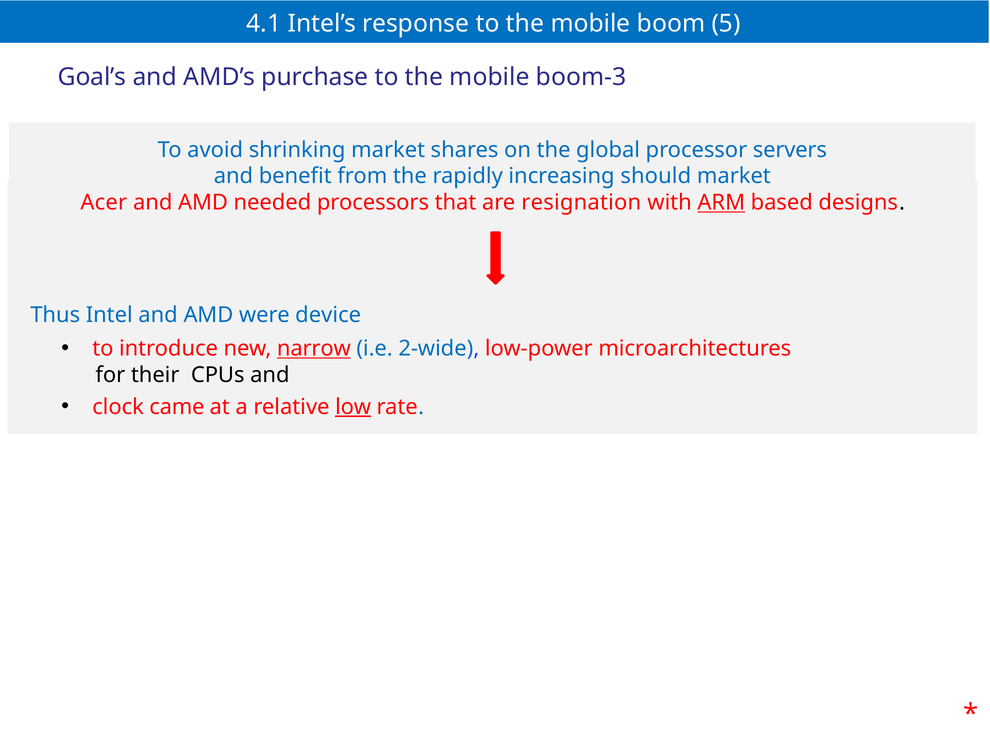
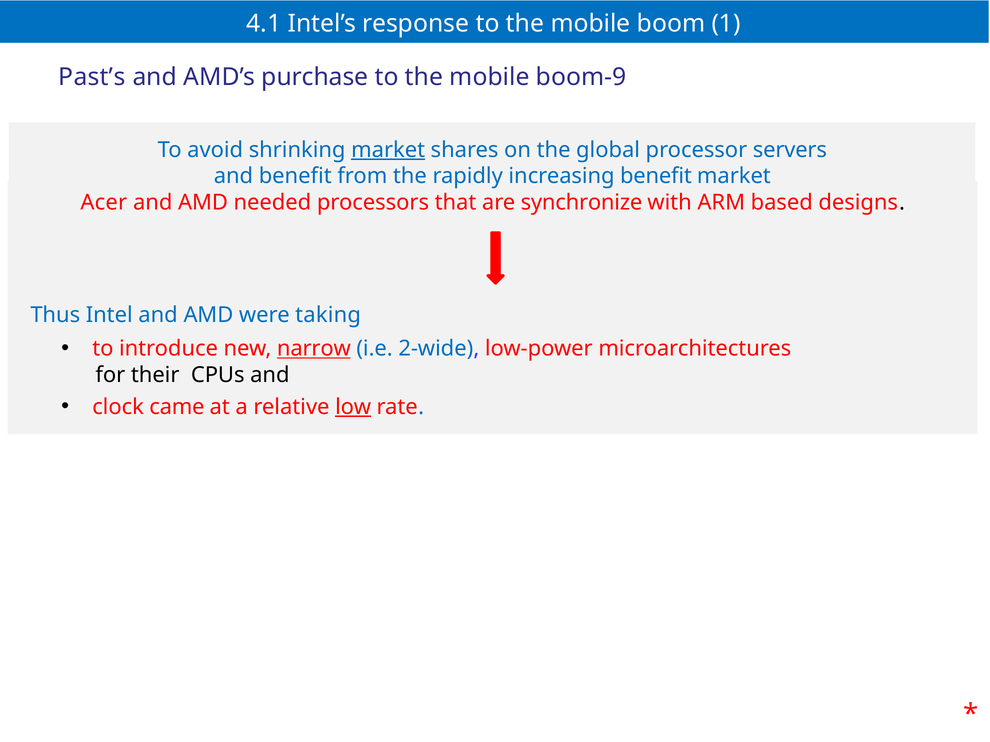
5: 5 -> 1
Goal’s: Goal’s -> Past’s
boom-3: boom-3 -> boom-9
market at (388, 150) underline: none -> present
increasing should: should -> benefit
resignation: resignation -> synchronize
ARM underline: present -> none
device: device -> taking
